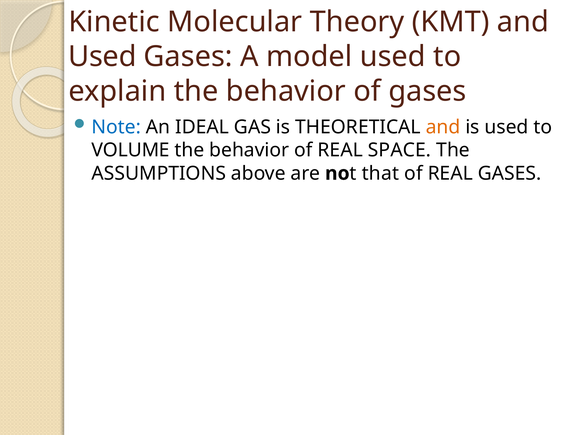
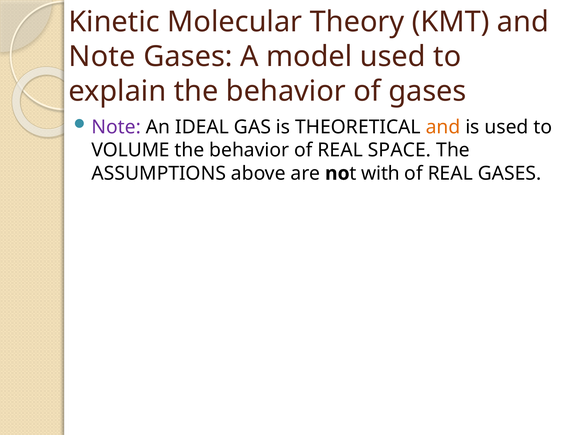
Used at (102, 57): Used -> Note
Note at (116, 127) colour: blue -> purple
that: that -> with
